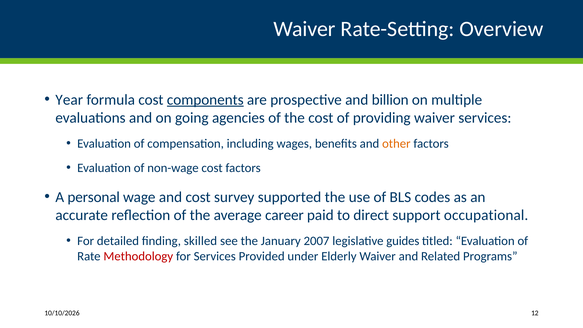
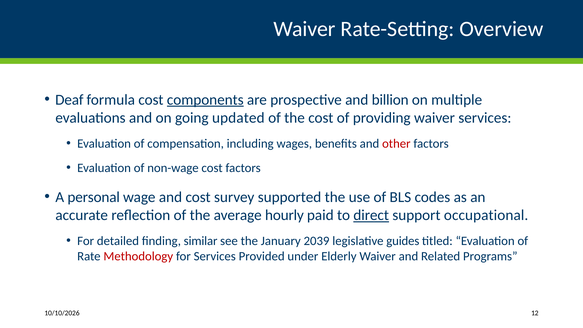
Year: Year -> Deaf
agencies: agencies -> updated
other colour: orange -> red
career: career -> hourly
direct underline: none -> present
skilled: skilled -> similar
2007: 2007 -> 2039
